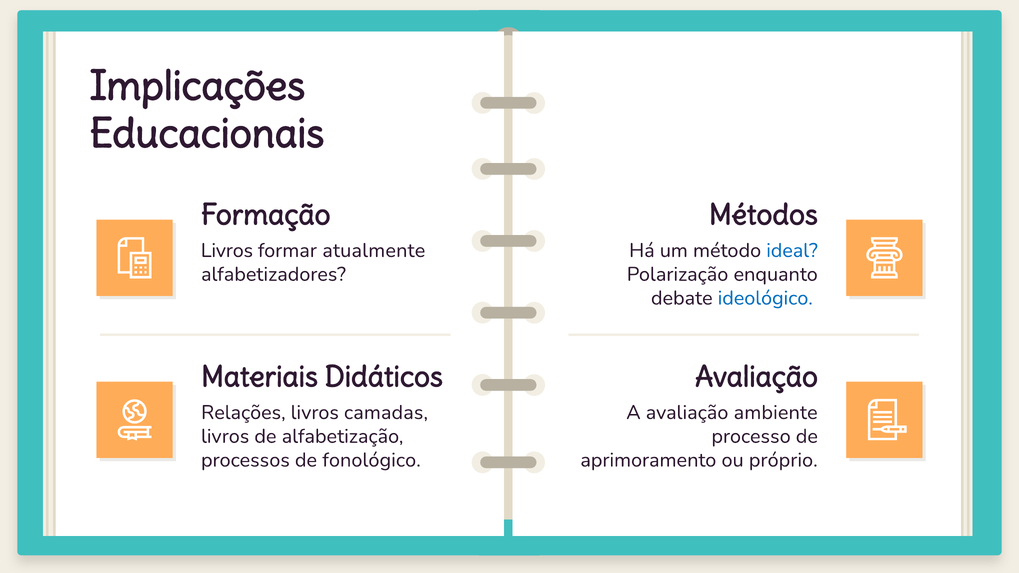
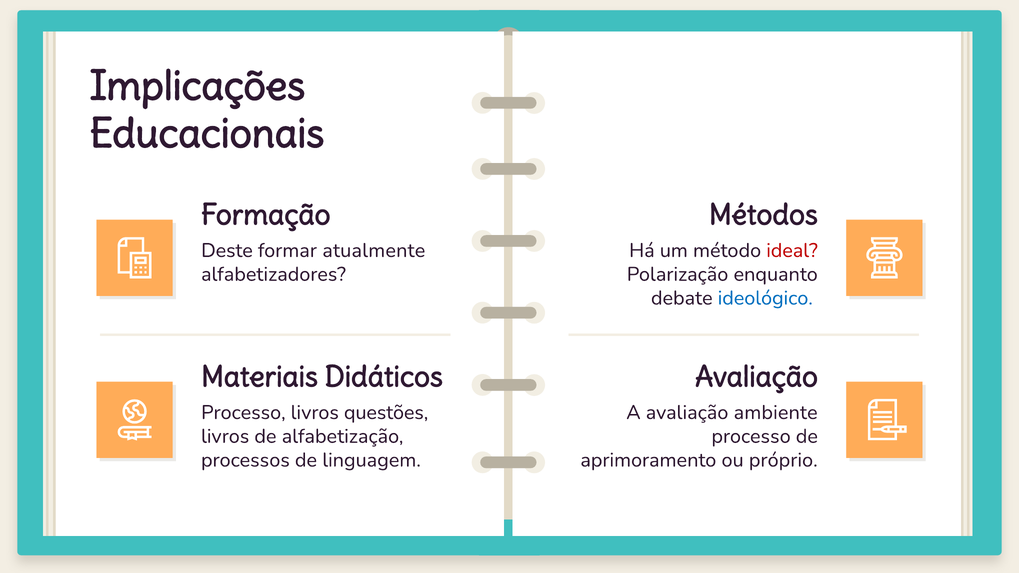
Livros at (227, 251): Livros -> Deste
ideal colour: blue -> red
Relações at (243, 413): Relações -> Processo
camadas: camadas -> questões
fonológico: fonológico -> linguagem
